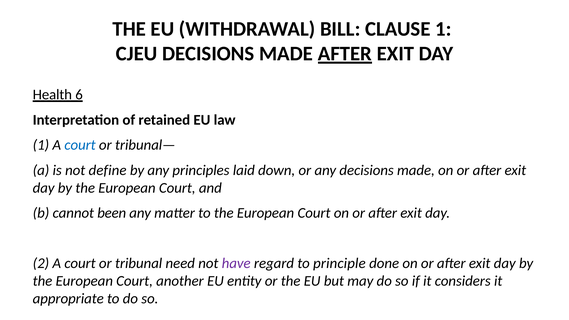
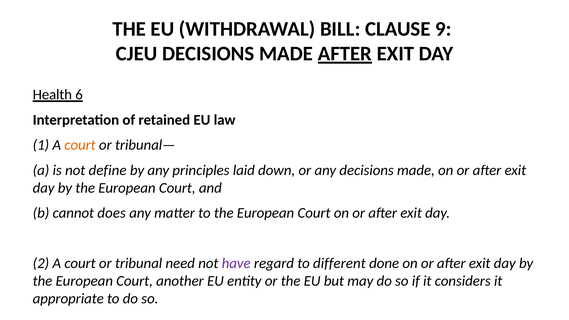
CLAUSE 1: 1 -> 9
court at (80, 145) colour: blue -> orange
been: been -> does
principle: principle -> different
